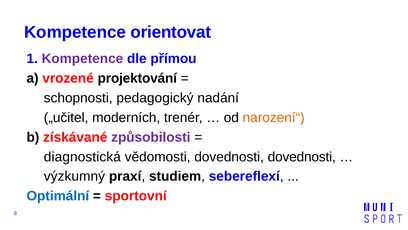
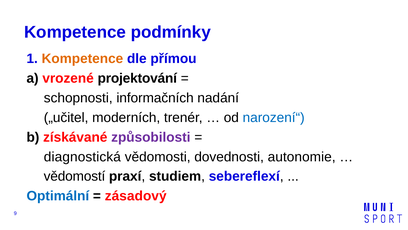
orientovat: orientovat -> podmínky
Kompetence at (82, 59) colour: purple -> orange
pedagogický: pedagogický -> informačních
narození“ colour: orange -> blue
dovednosti dovednosti: dovednosti -> autonomie
výzkumný: výzkumný -> vědomostí
sportovní: sportovní -> zásadový
